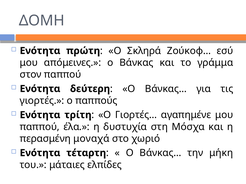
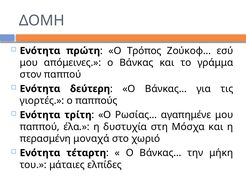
Σκληρά: Σκληρά -> Τρόπος
Γιορτές…: Γιορτές… -> Ρωσίας…
